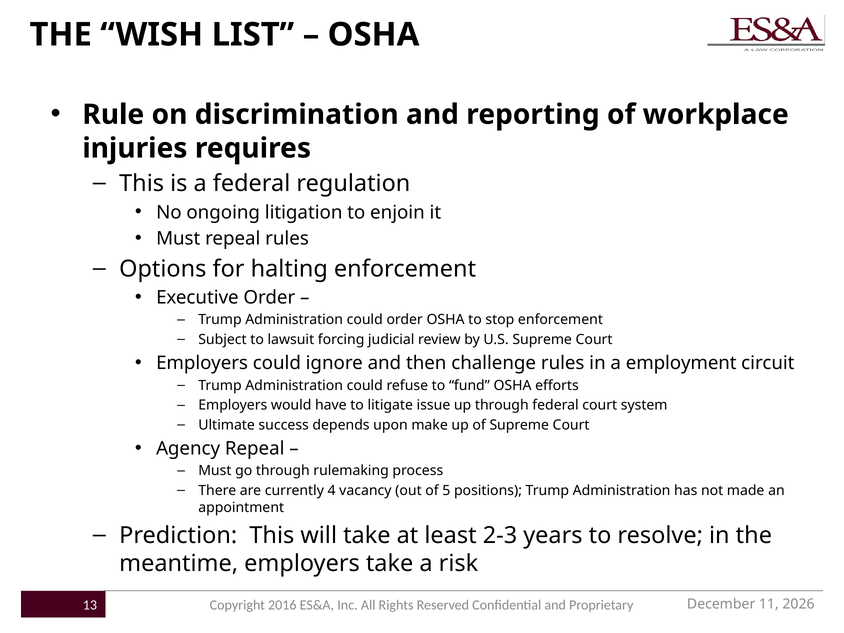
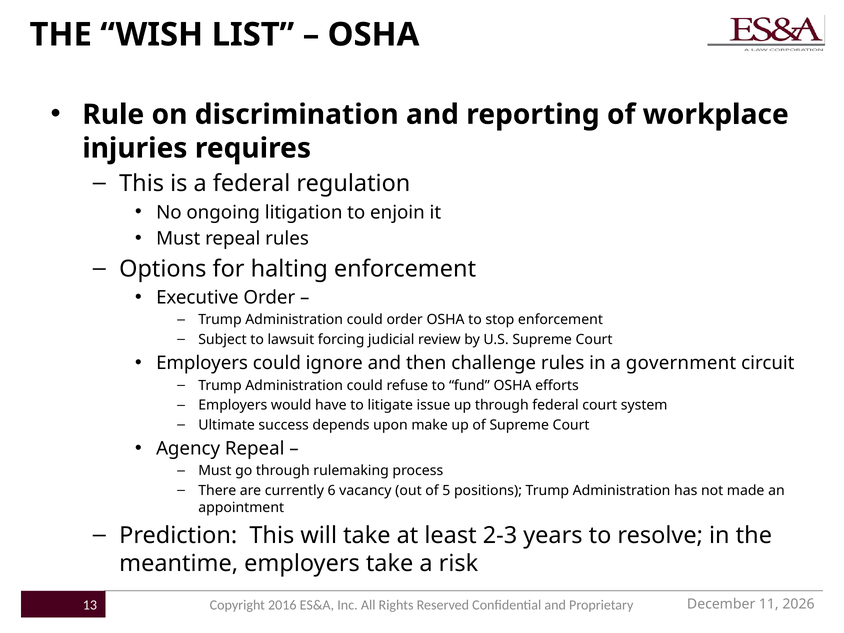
employment: employment -> government
4: 4 -> 6
